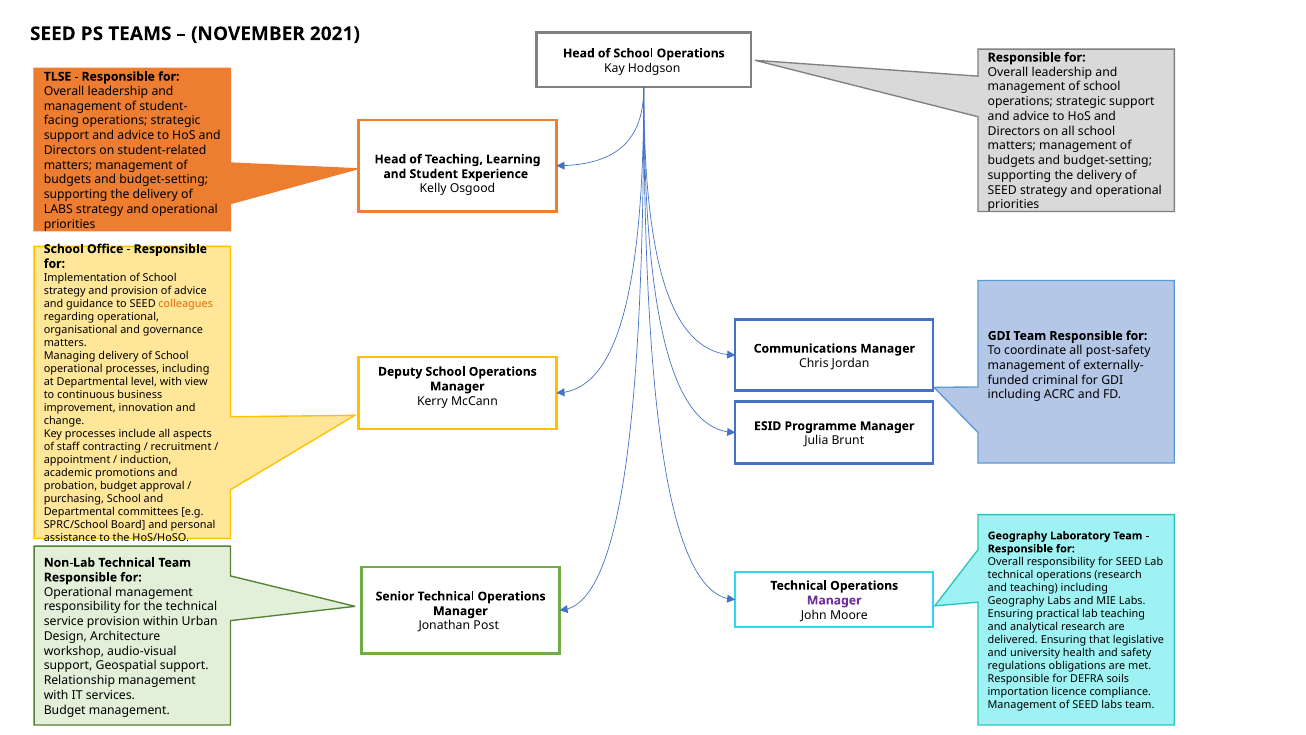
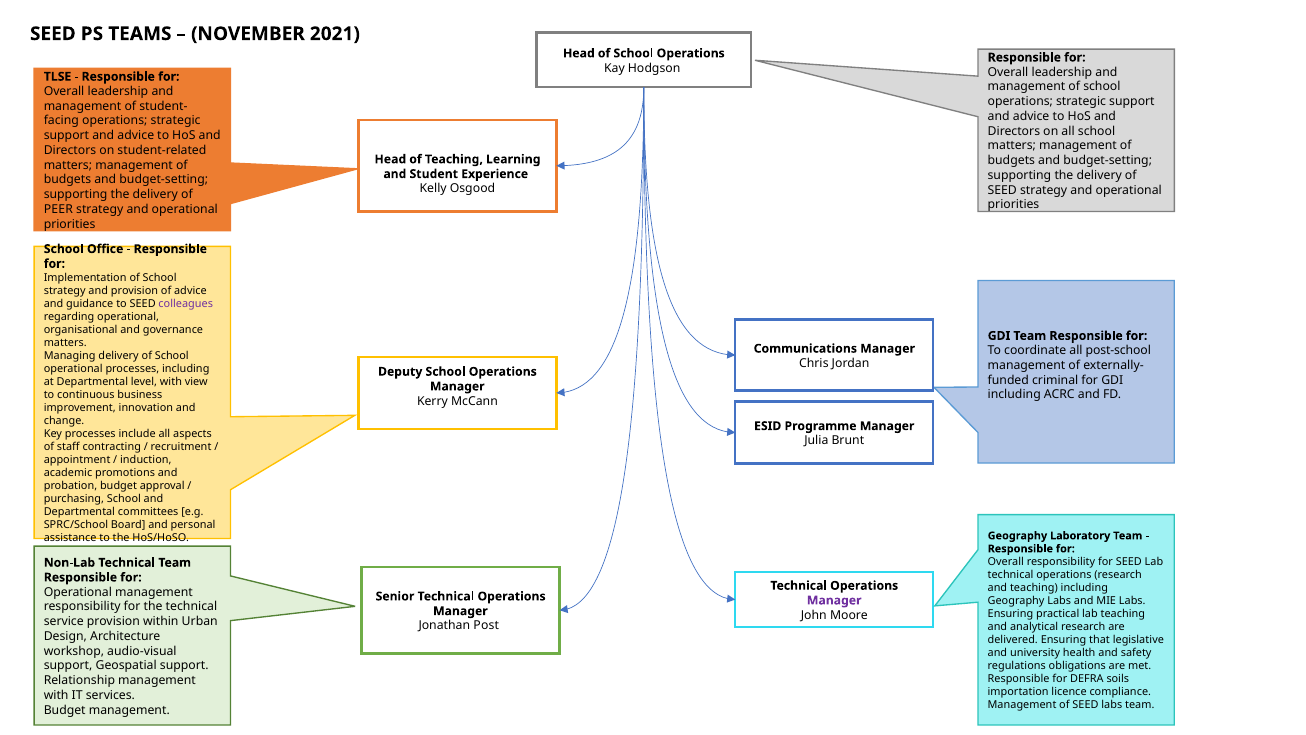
LABS at (58, 209): LABS -> PEER
colleagues colour: orange -> purple
post-safety: post-safety -> post-school
